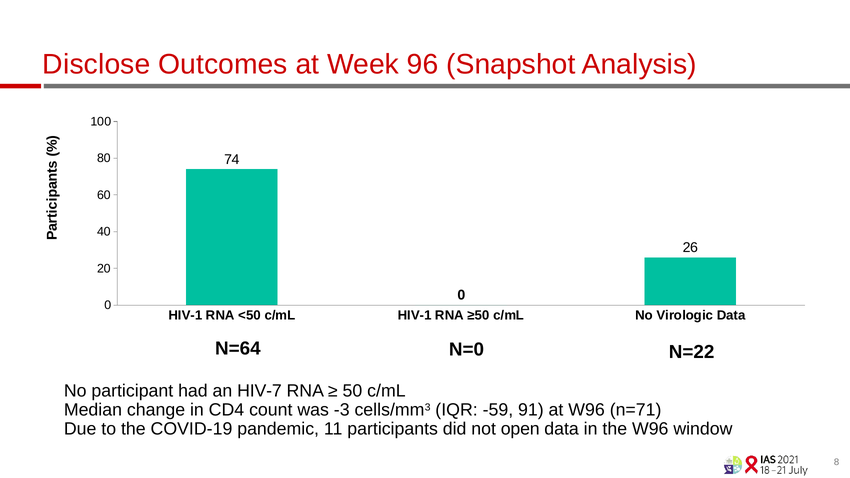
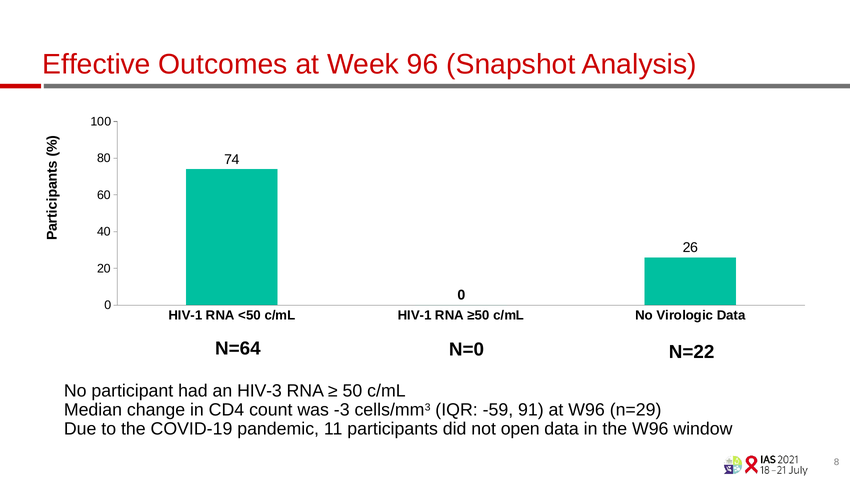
Disclose: Disclose -> Effective
HIV-7: HIV-7 -> HIV-3
n=71: n=71 -> n=29
